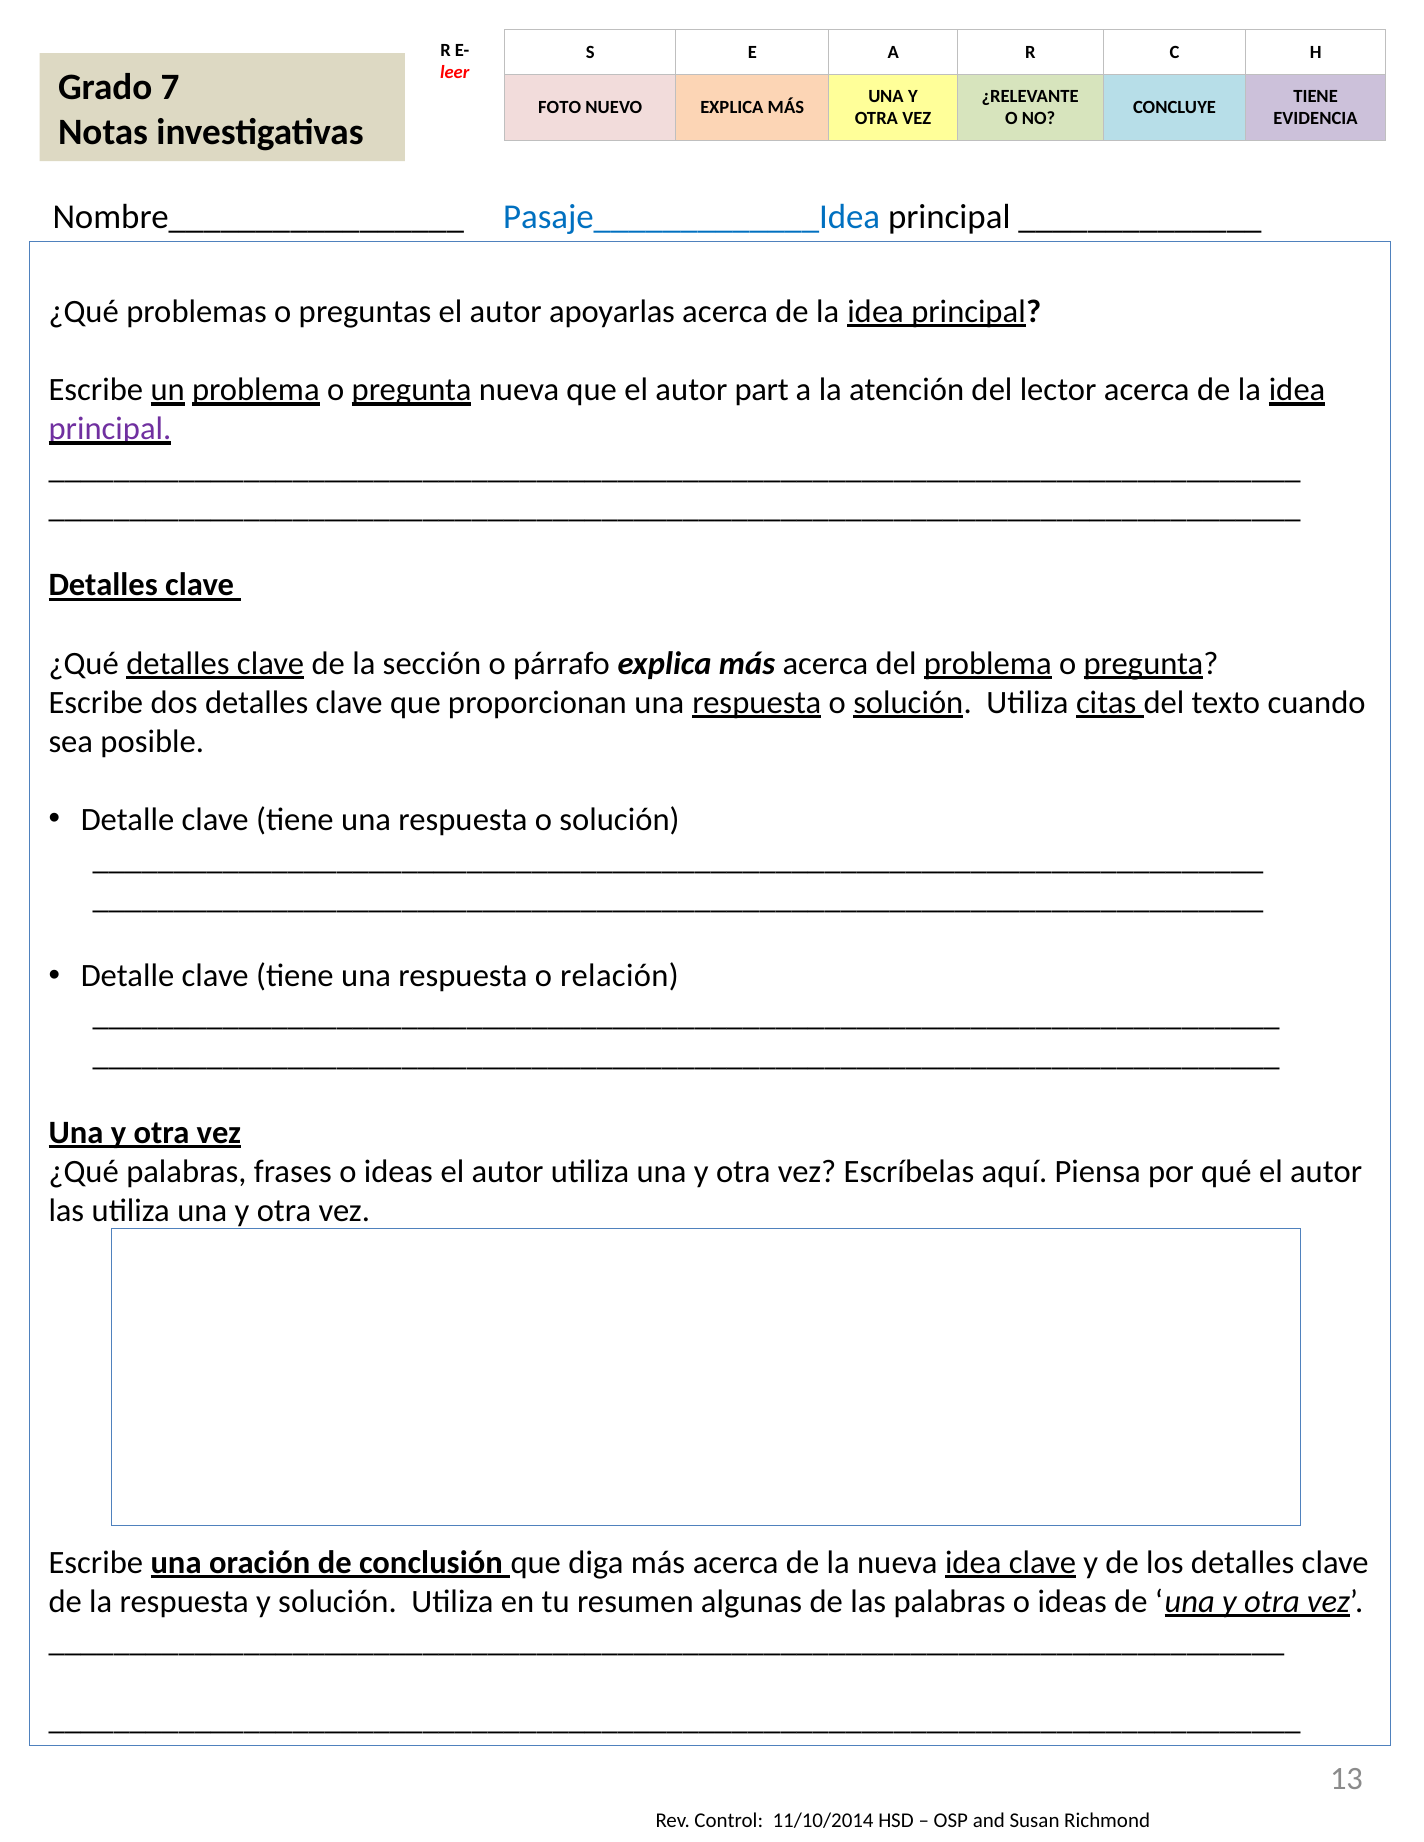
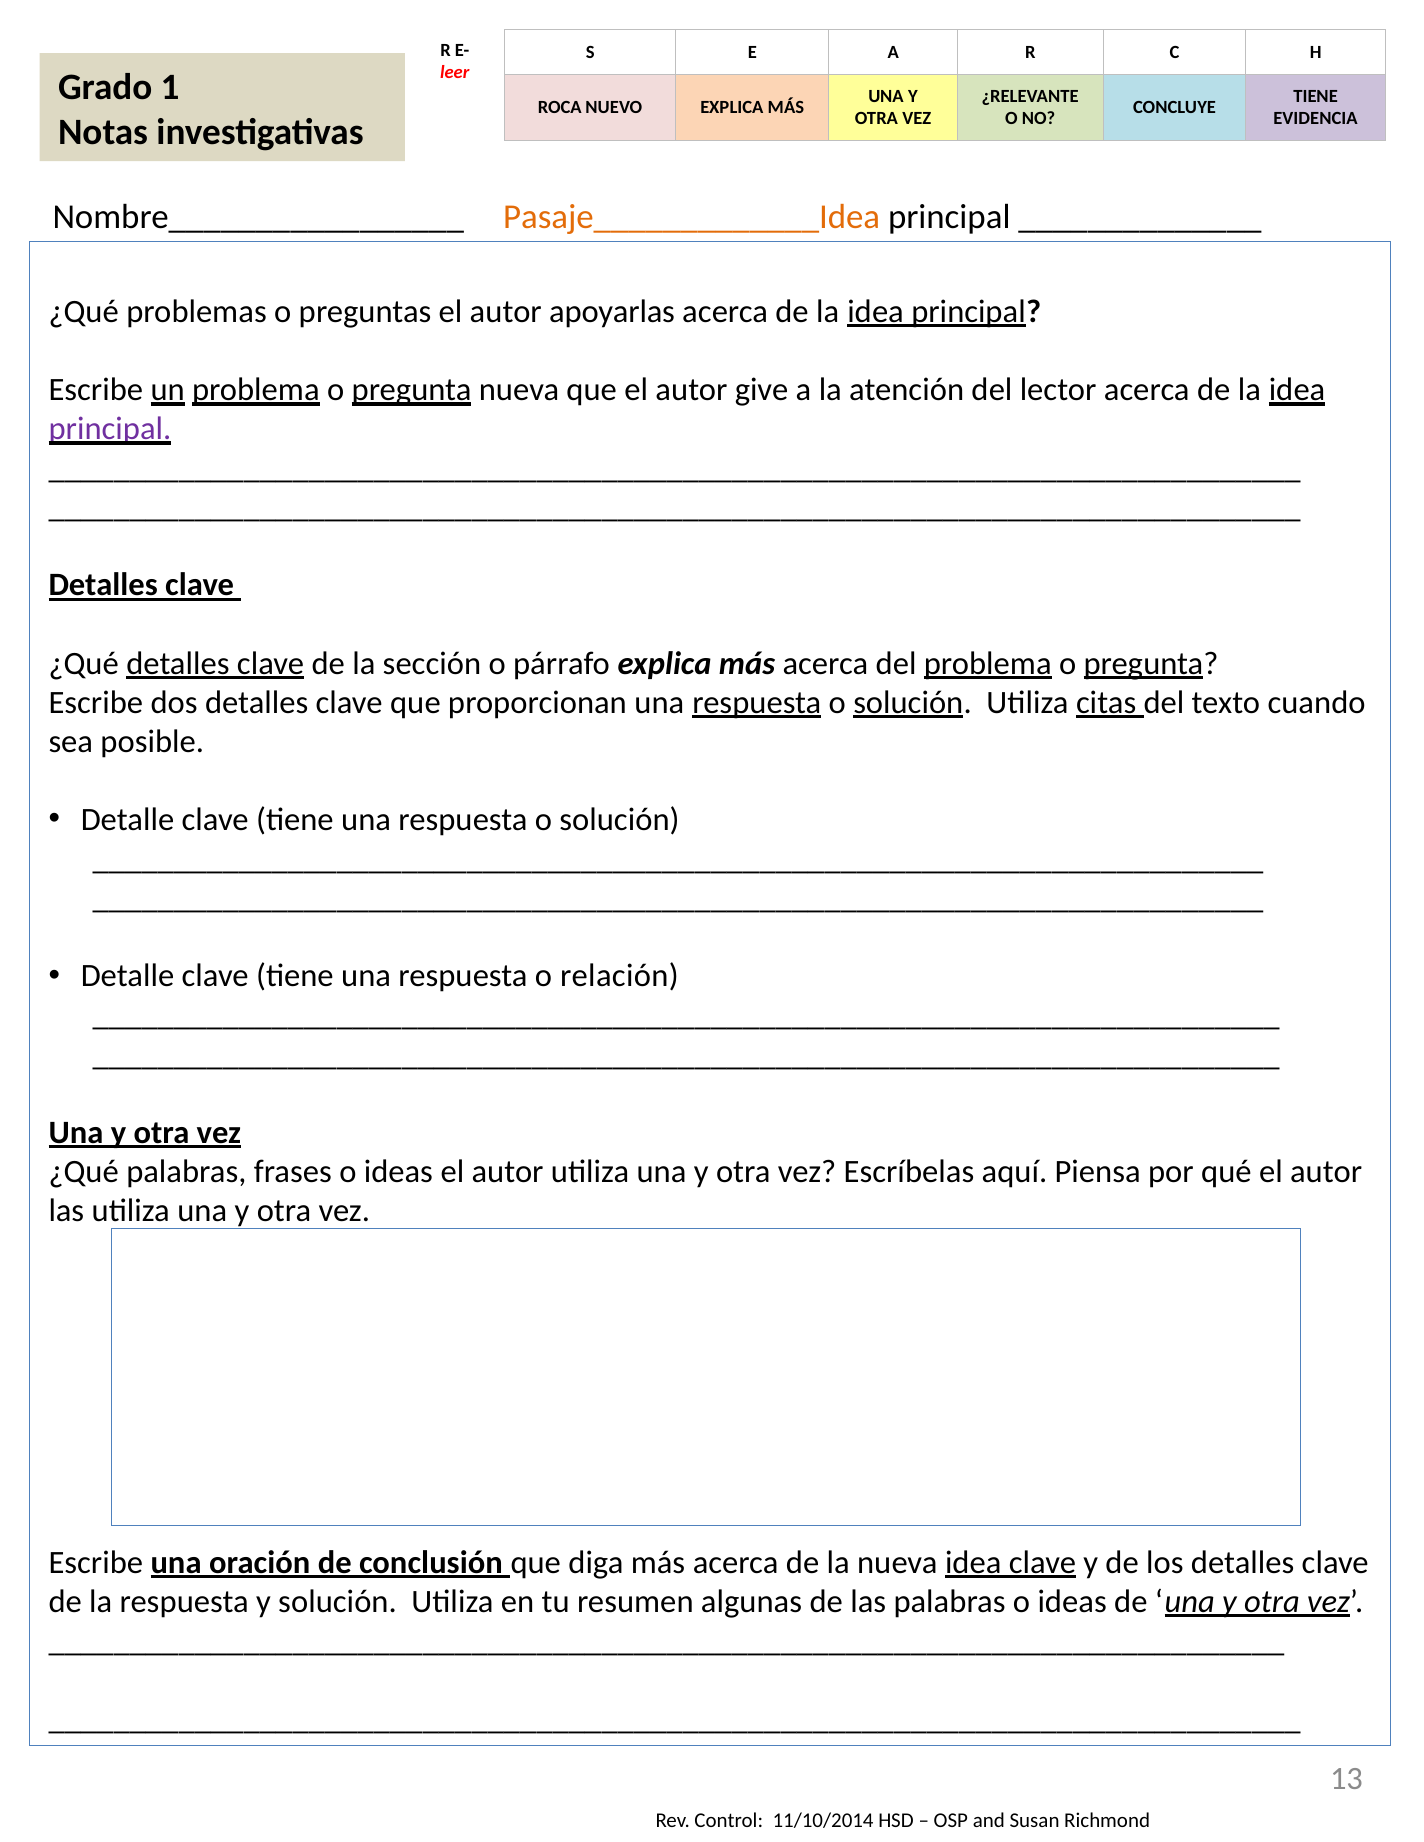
7: 7 -> 1
FOTO: FOTO -> ROCA
Pasaje_____________Idea colour: blue -> orange
part: part -> give
